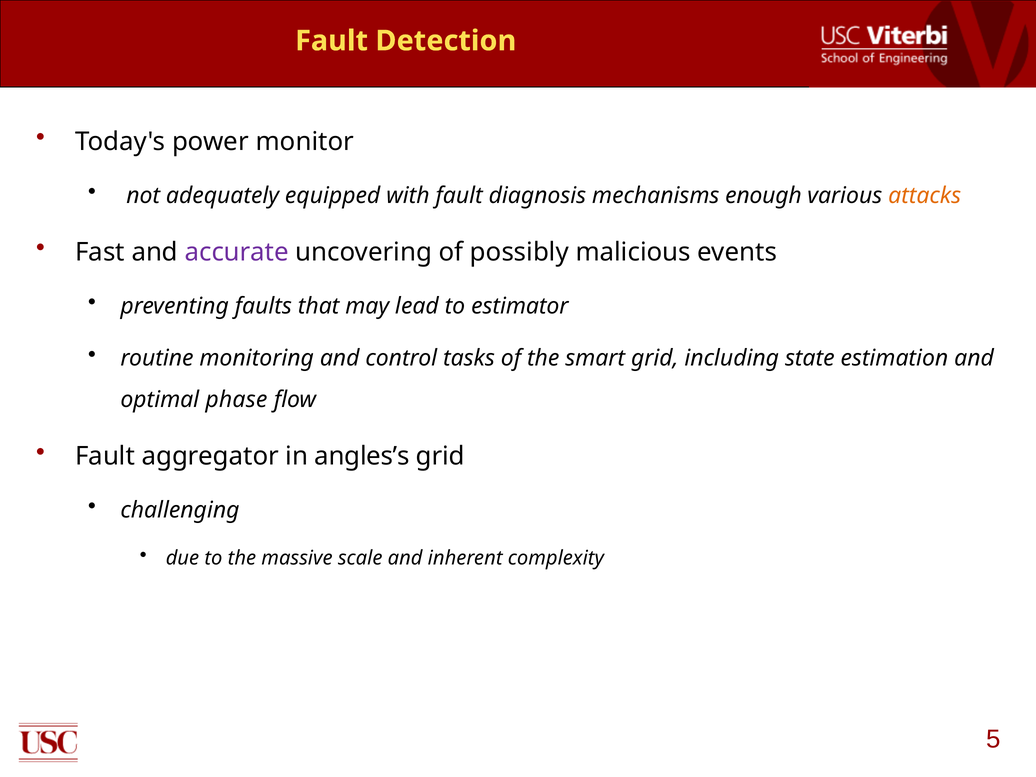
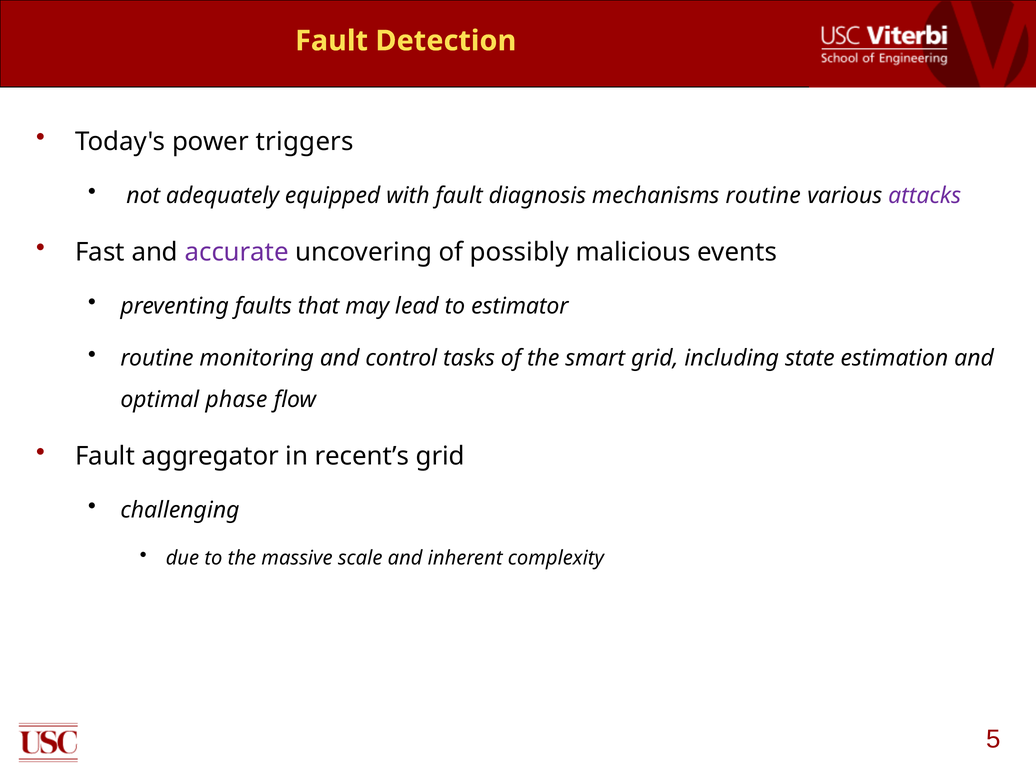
monitor: monitor -> triggers
mechanisms enough: enough -> routine
attacks colour: orange -> purple
angles’s: angles’s -> recent’s
